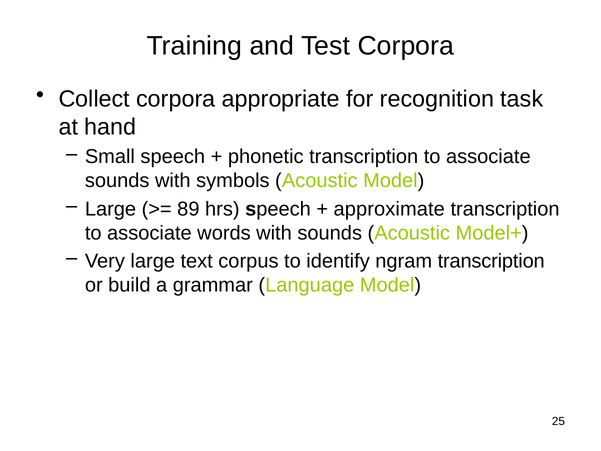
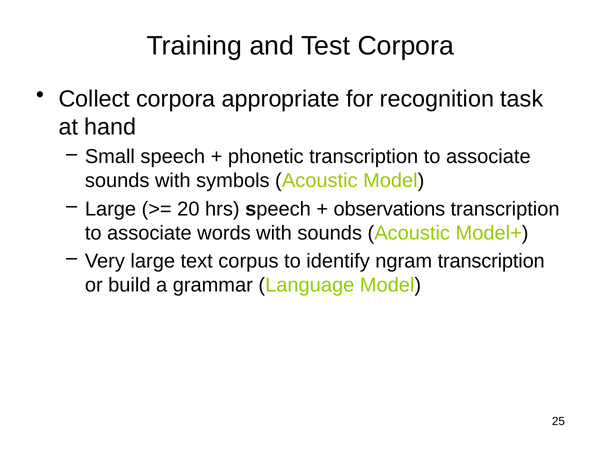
89: 89 -> 20
approximate: approximate -> observations
